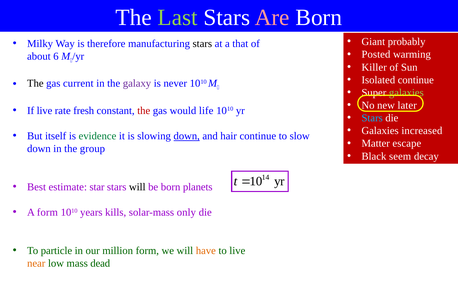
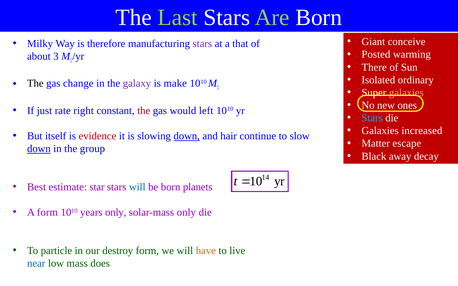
Are colour: pink -> light green
probably: probably -> conceive
stars at (202, 44) colour: black -> purple
6: 6 -> 3
Killer: Killer -> There
Isolated continue: continue -> ordinary
current: current -> change
never: never -> make
galaxies at (406, 93) colour: light green -> pink
later: later -> ones
If live: live -> just
fresh: fresh -> right
life: life -> left
evidence colour: green -> red
down at (39, 149) underline: none -> present
seem: seem -> away
will at (137, 187) colour: black -> blue
years kills: kills -> only
million: million -> destroy
near colour: orange -> blue
dead: dead -> does
